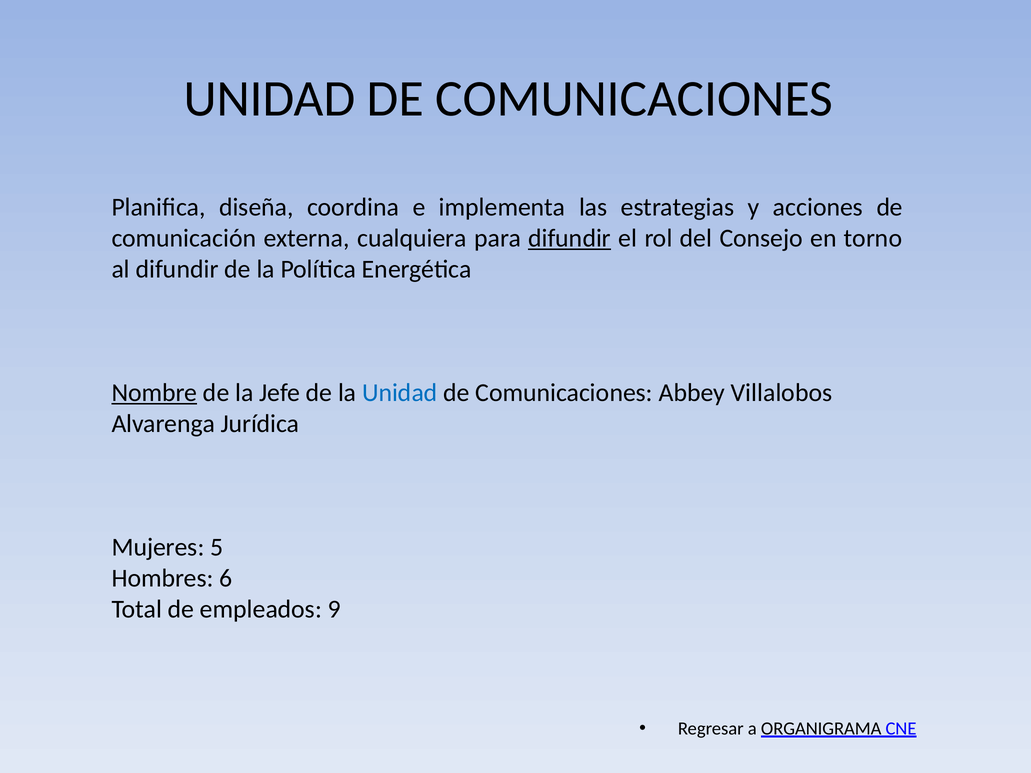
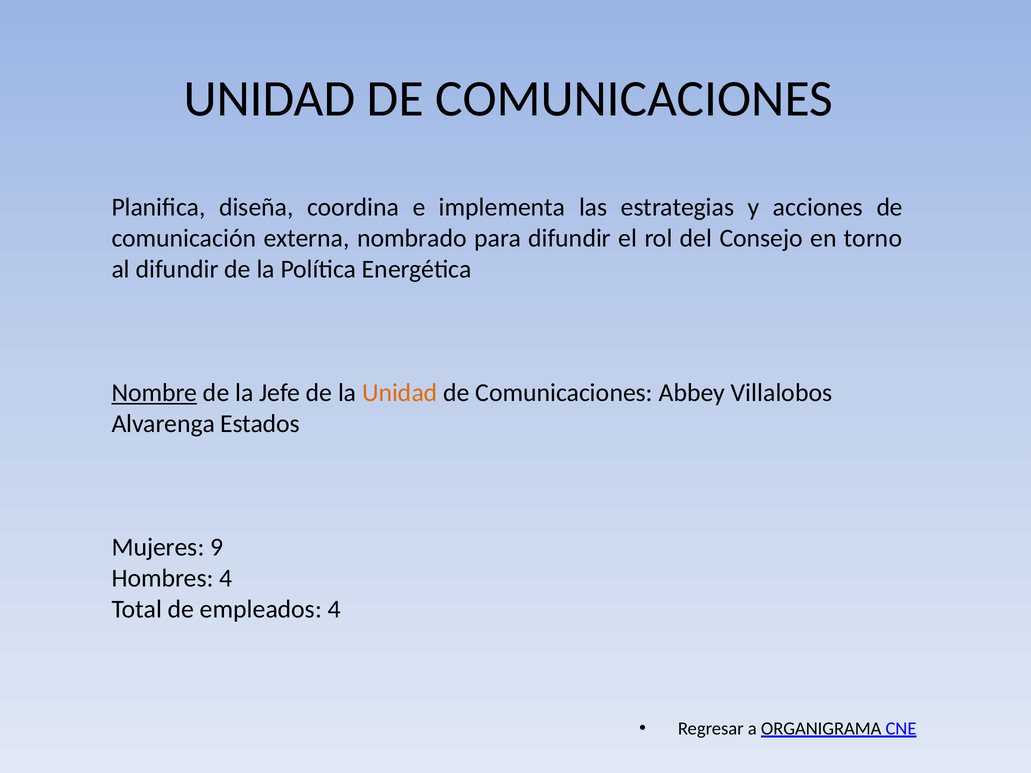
cualquiera: cualquiera -> nombrado
difundir at (570, 238) underline: present -> none
Unidad at (400, 393) colour: blue -> orange
Jurídica: Jurídica -> Estados
5: 5 -> 9
Hombres 6: 6 -> 4
empleados 9: 9 -> 4
